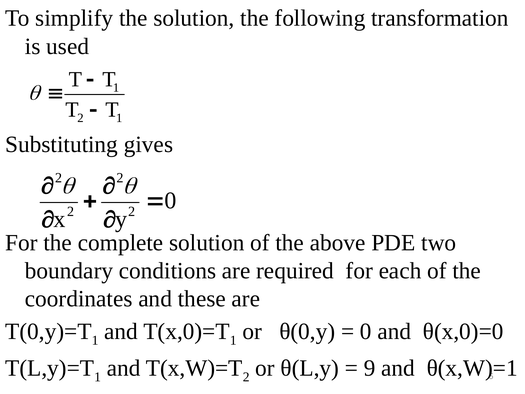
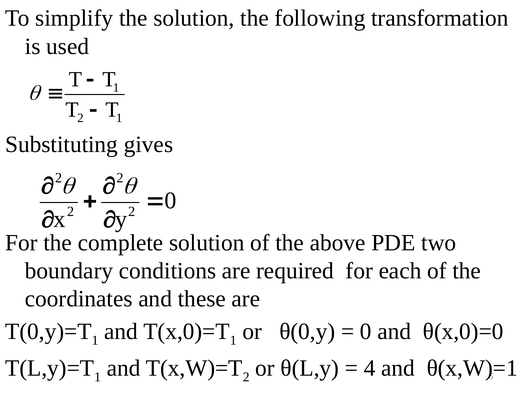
9: 9 -> 4
